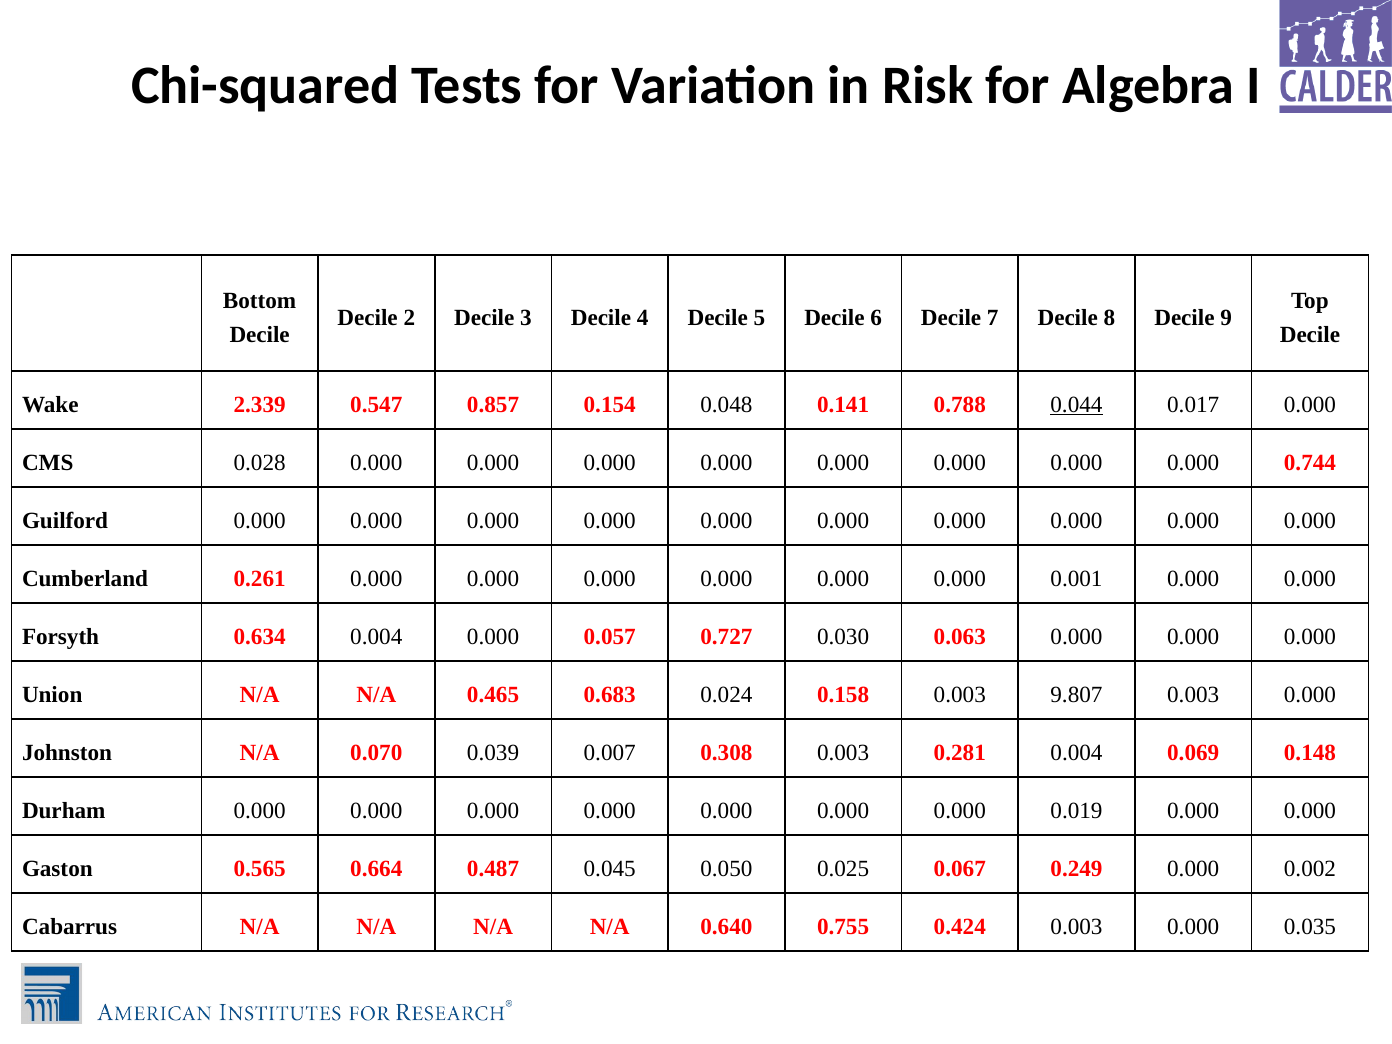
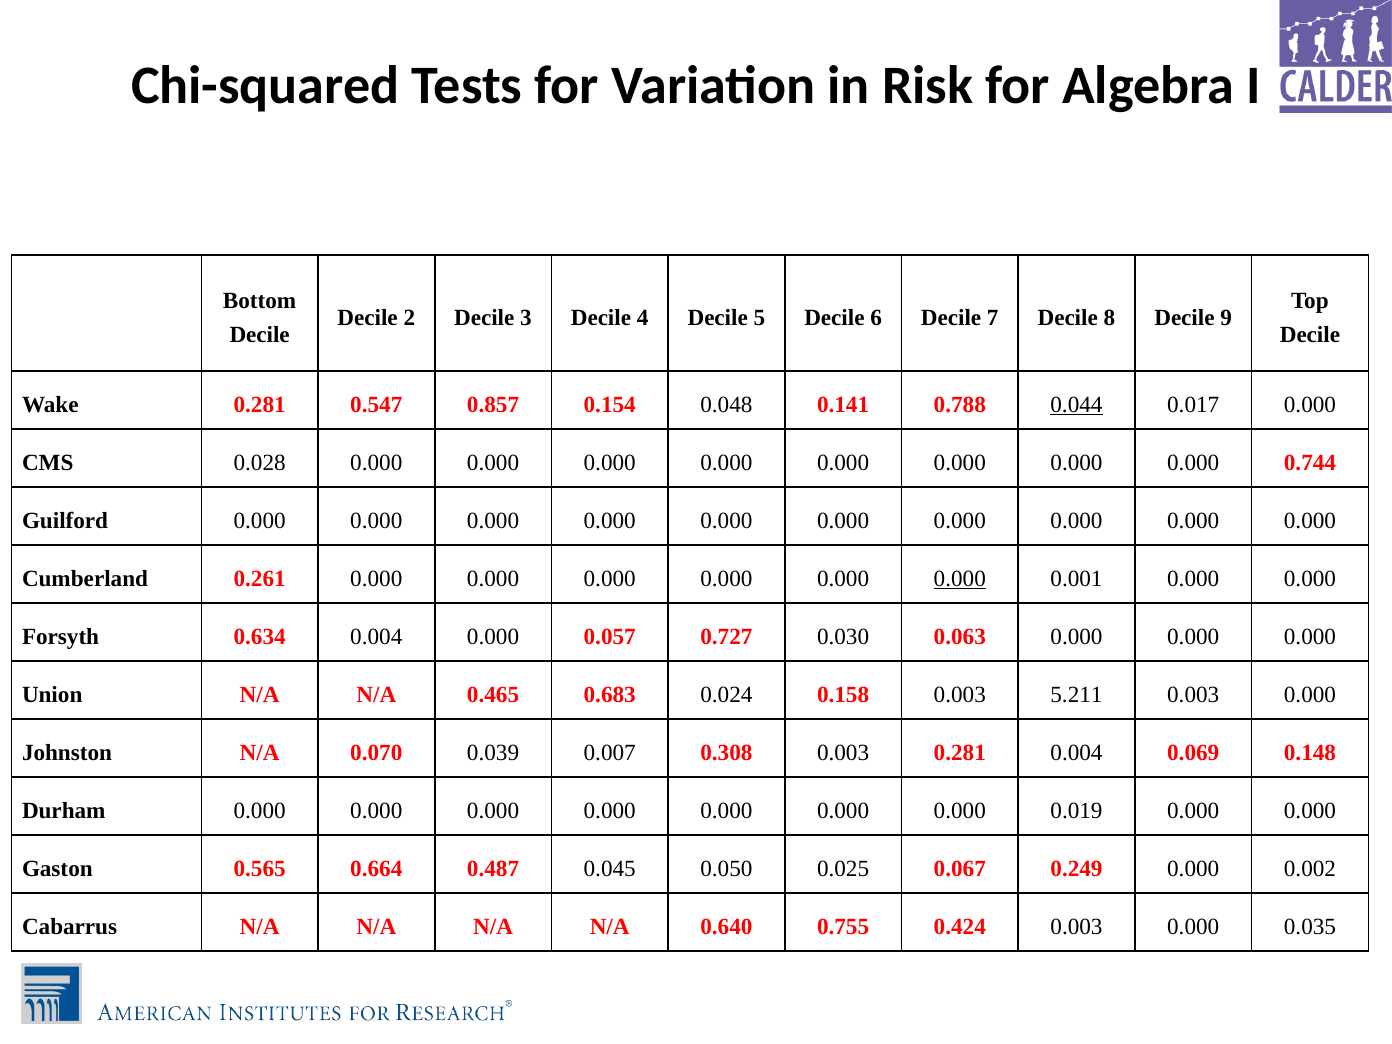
Wake 2.339: 2.339 -> 0.281
0.000 at (960, 579) underline: none -> present
9.807: 9.807 -> 5.211
